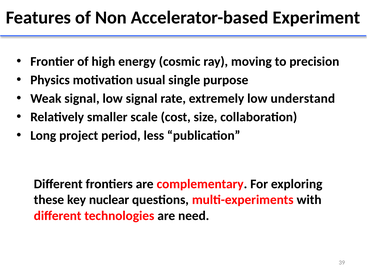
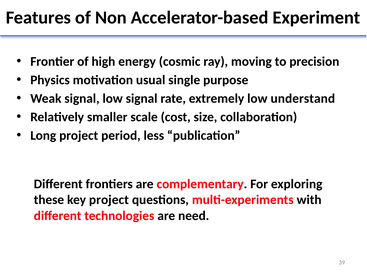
key nuclear: nuclear -> project
